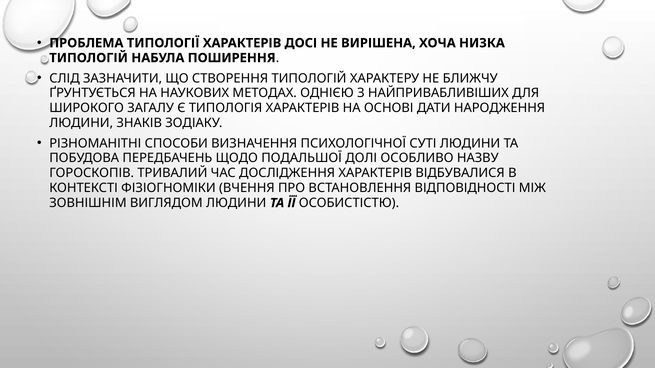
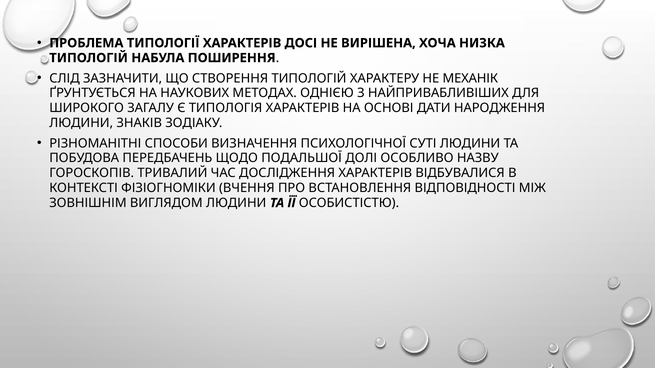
БЛИЖЧУ: БЛИЖЧУ -> МЕХАНІК
